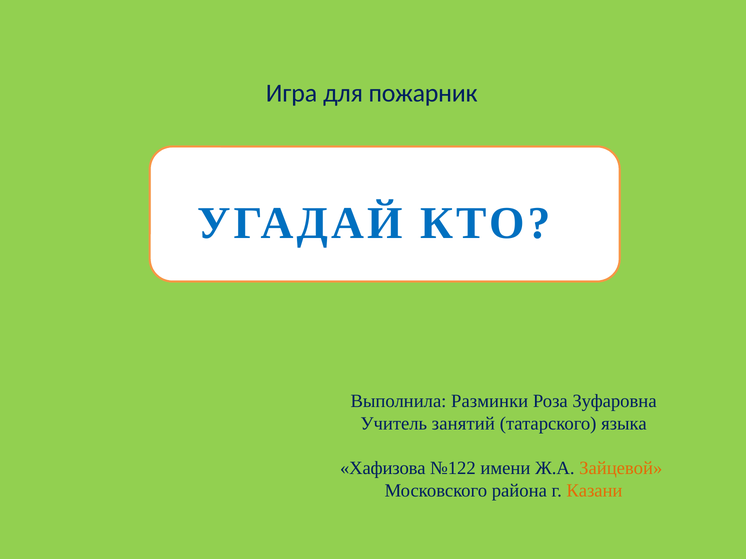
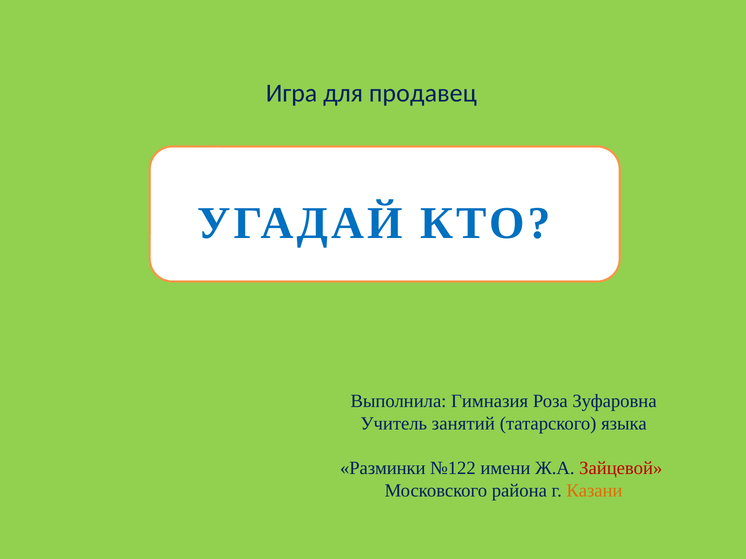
пожарник: пожарник -> продавец
Разминки: Разминки -> Гимназия
Хафизова: Хафизова -> Разминки
Зайцевой colour: orange -> red
